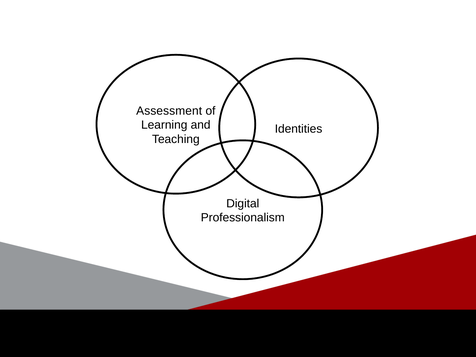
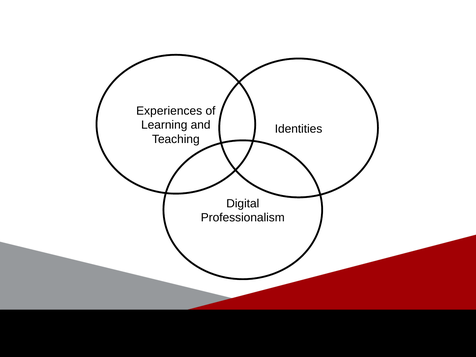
Assessment: Assessment -> Experiences
